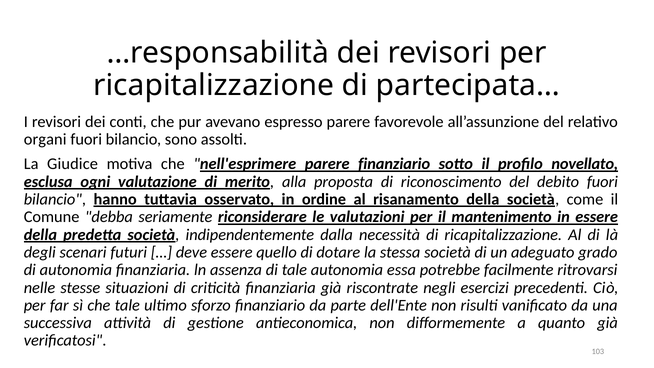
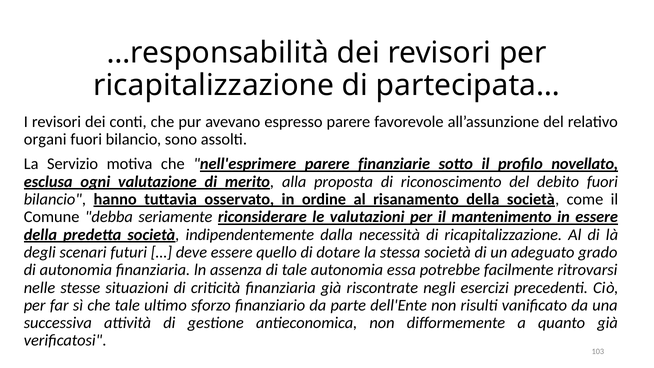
Giudice: Giudice -> Servizio
parere finanziario: finanziario -> finanziarie
